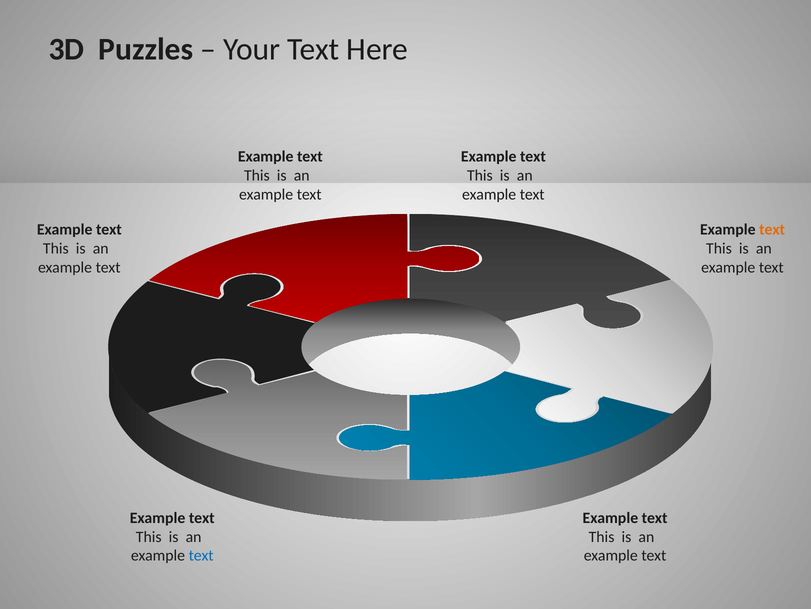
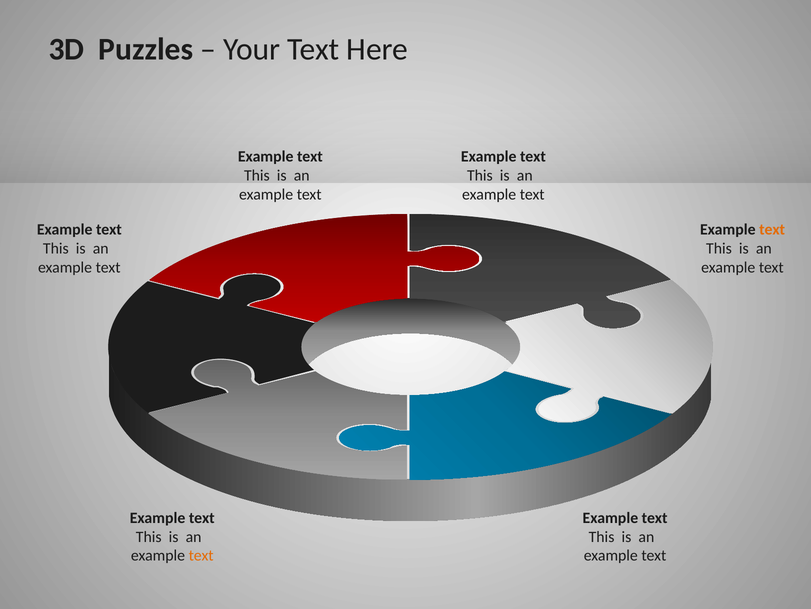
text at (201, 555) colour: blue -> orange
